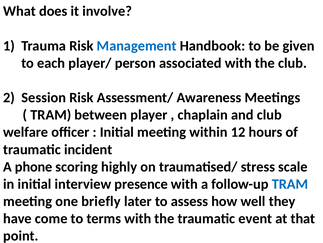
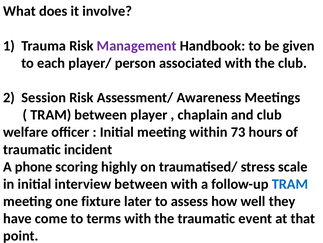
Management colour: blue -> purple
12: 12 -> 73
interview presence: presence -> between
briefly: briefly -> fixture
